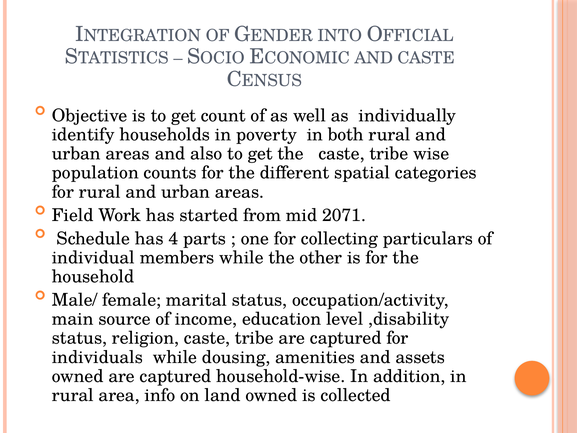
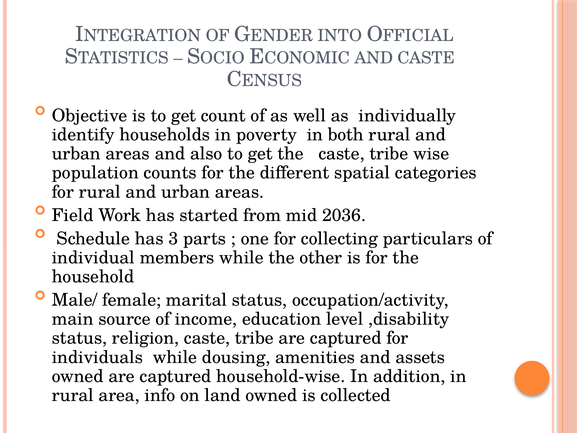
2071: 2071 -> 2036
4: 4 -> 3
